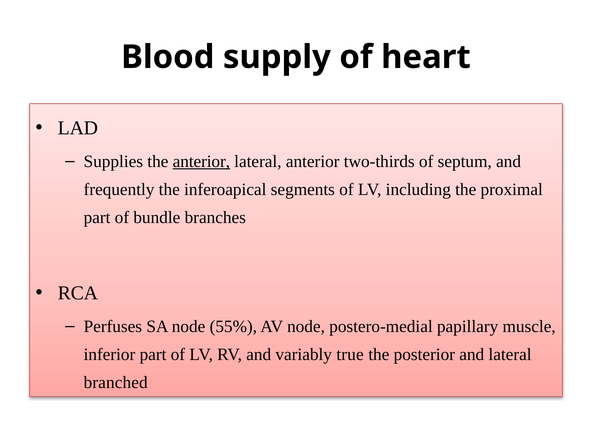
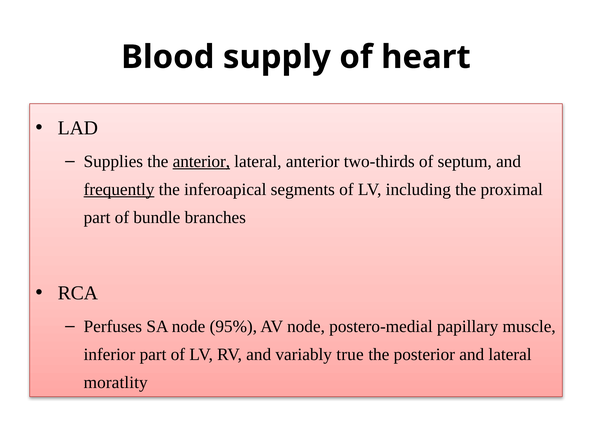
frequently underline: none -> present
55%: 55% -> 95%
branched: branched -> moratlity
